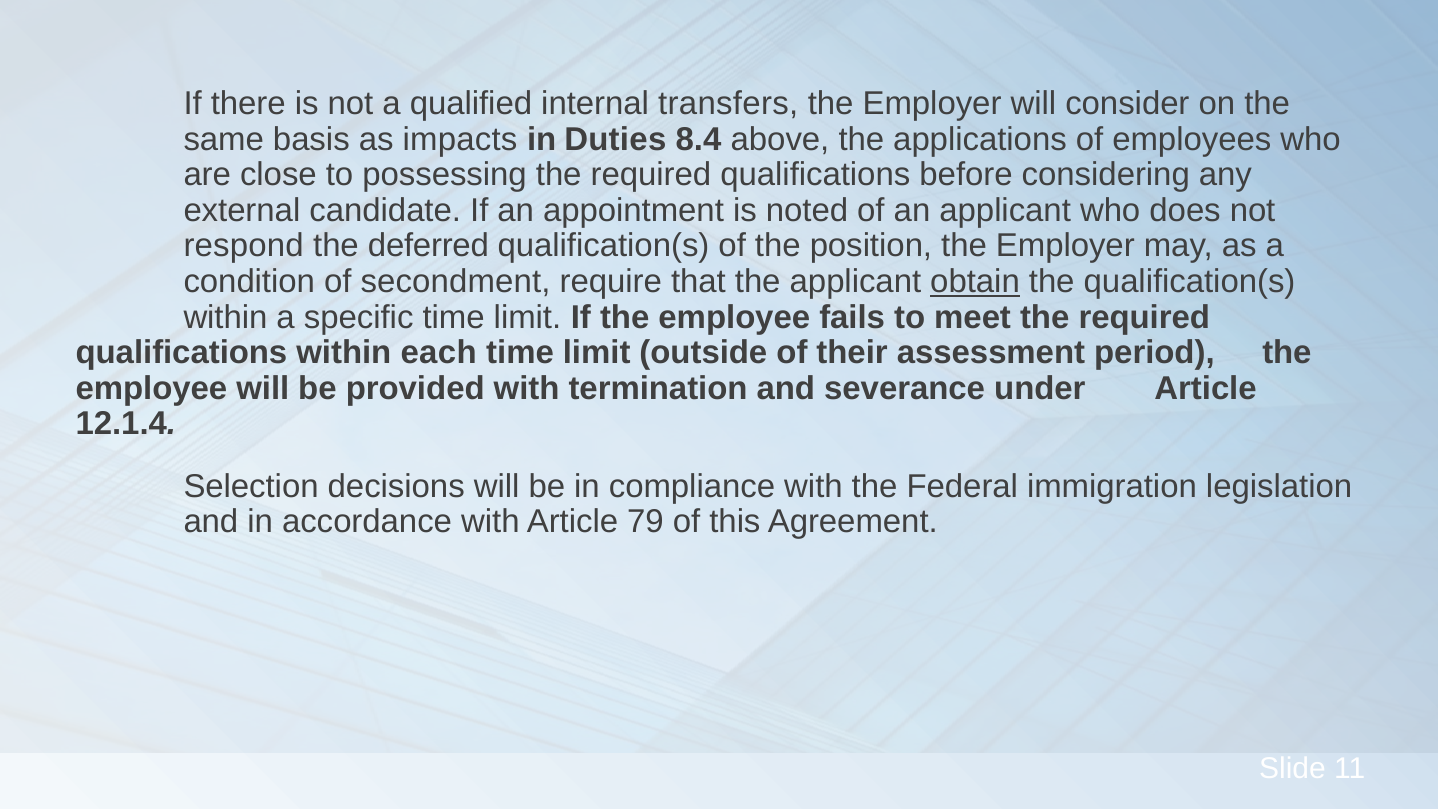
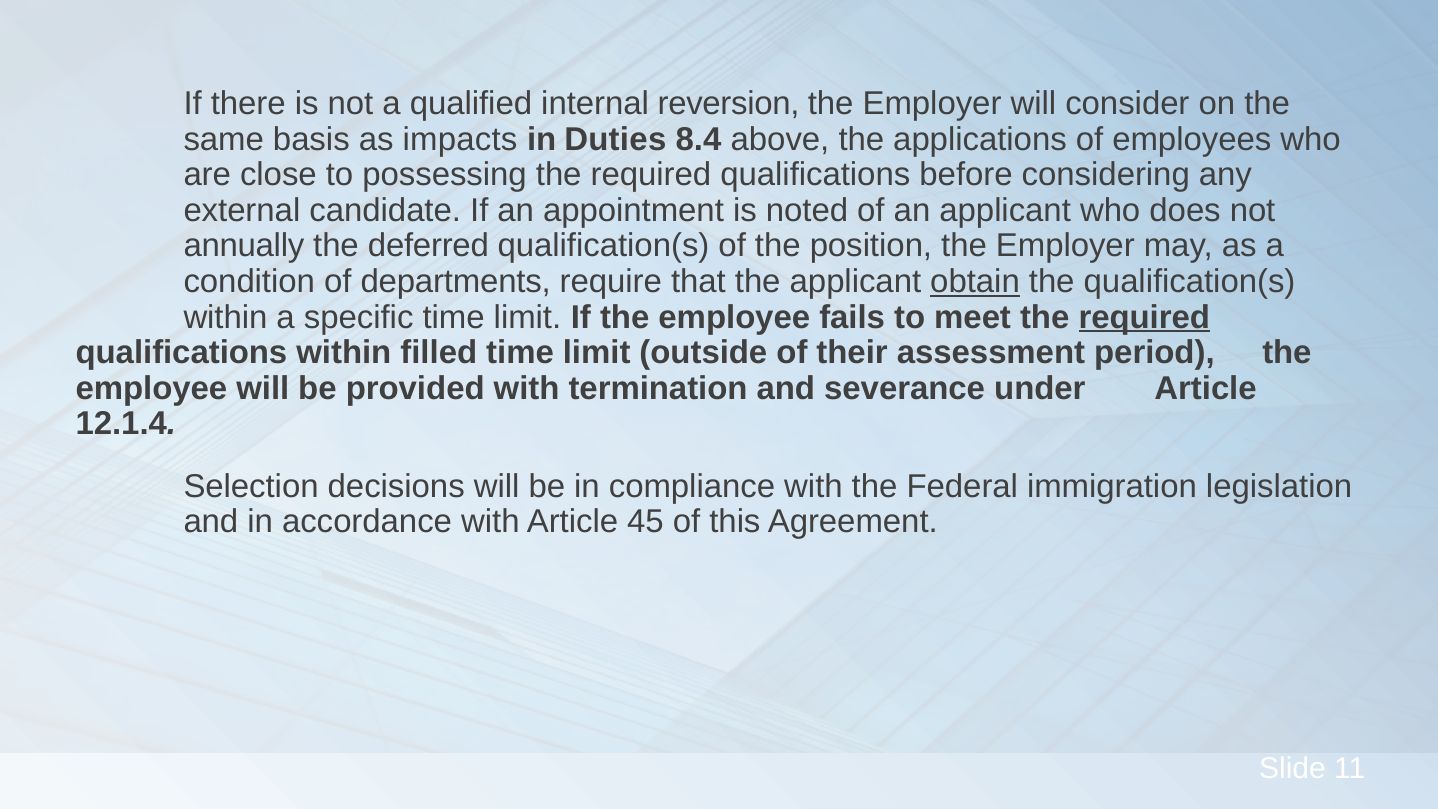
transfers: transfers -> reversion
respond: respond -> annually
secondment: secondment -> departments
required at (1144, 317) underline: none -> present
each: each -> filled
79: 79 -> 45
